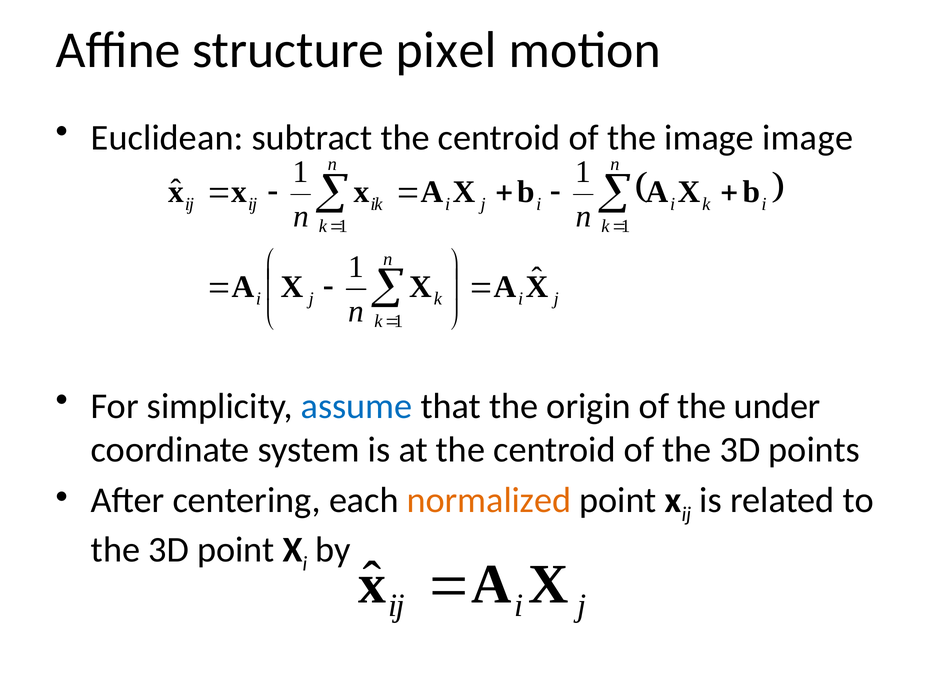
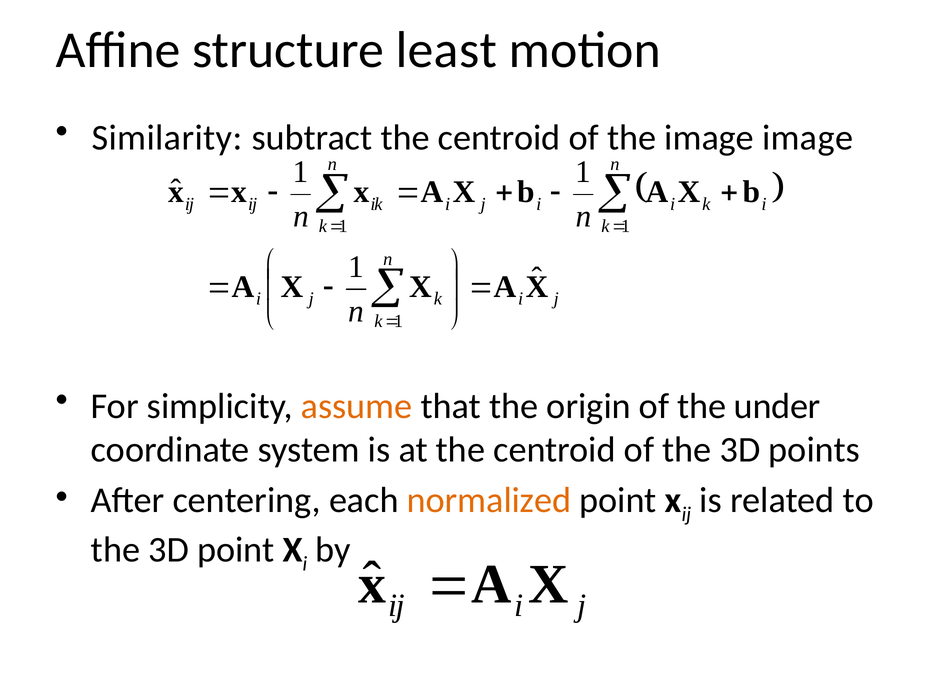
pixel: pixel -> least
Euclidean: Euclidean -> Similarity
assume colour: blue -> orange
